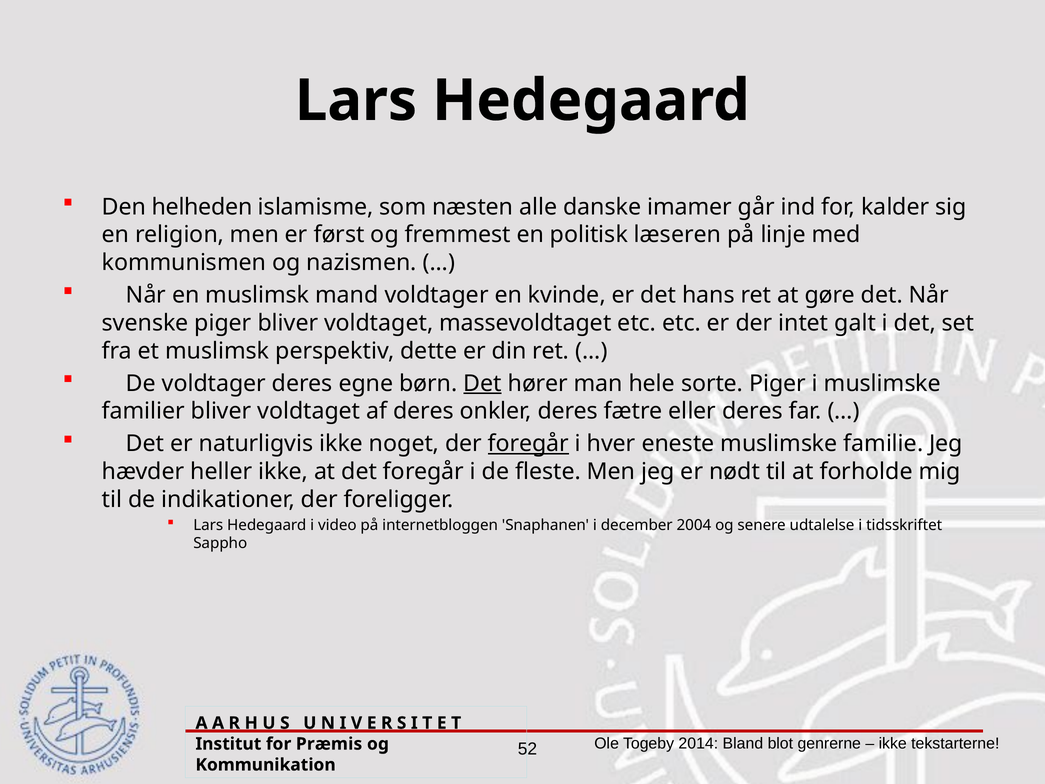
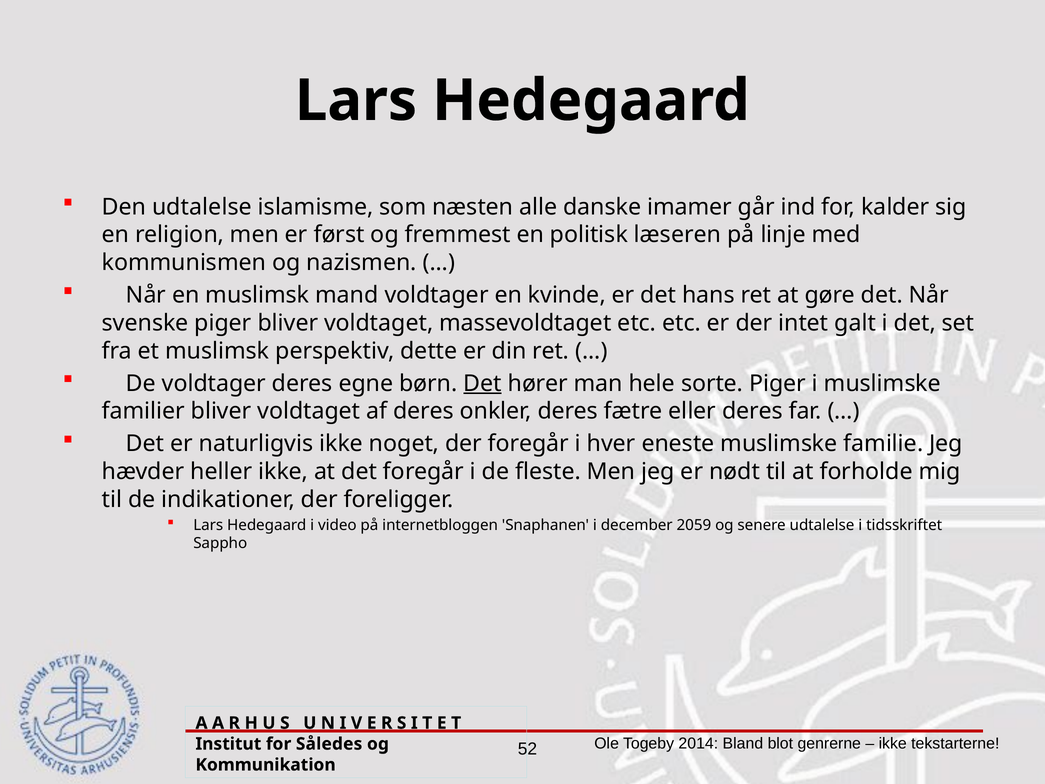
Den helheden: helheden -> udtalelse
foregår at (528, 444) underline: present -> none
2004: 2004 -> 2059
Præmis: Præmis -> Således
